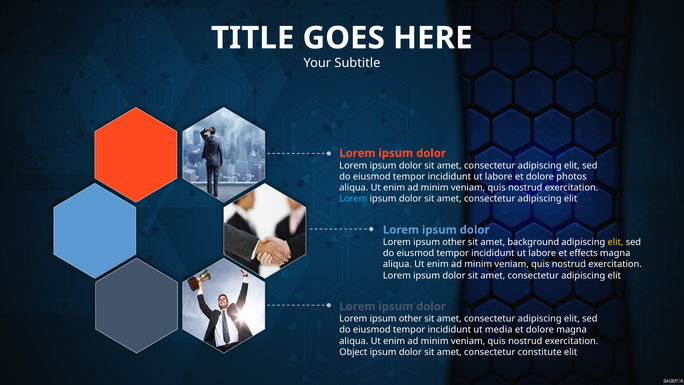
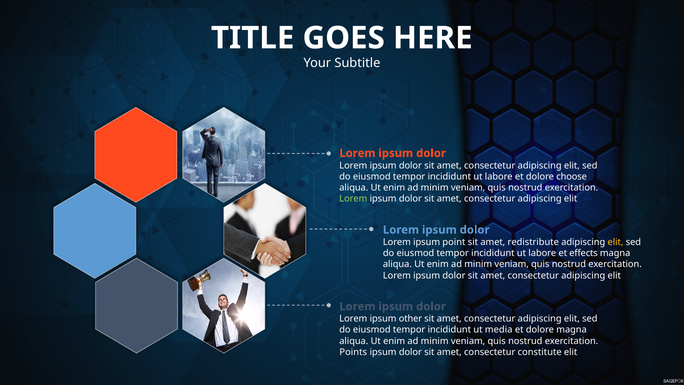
photos: photos -> choose
Lorem at (353, 199) colour: light blue -> light green
other at (454, 242): other -> point
background: background -> redistribute
Object: Object -> Points
